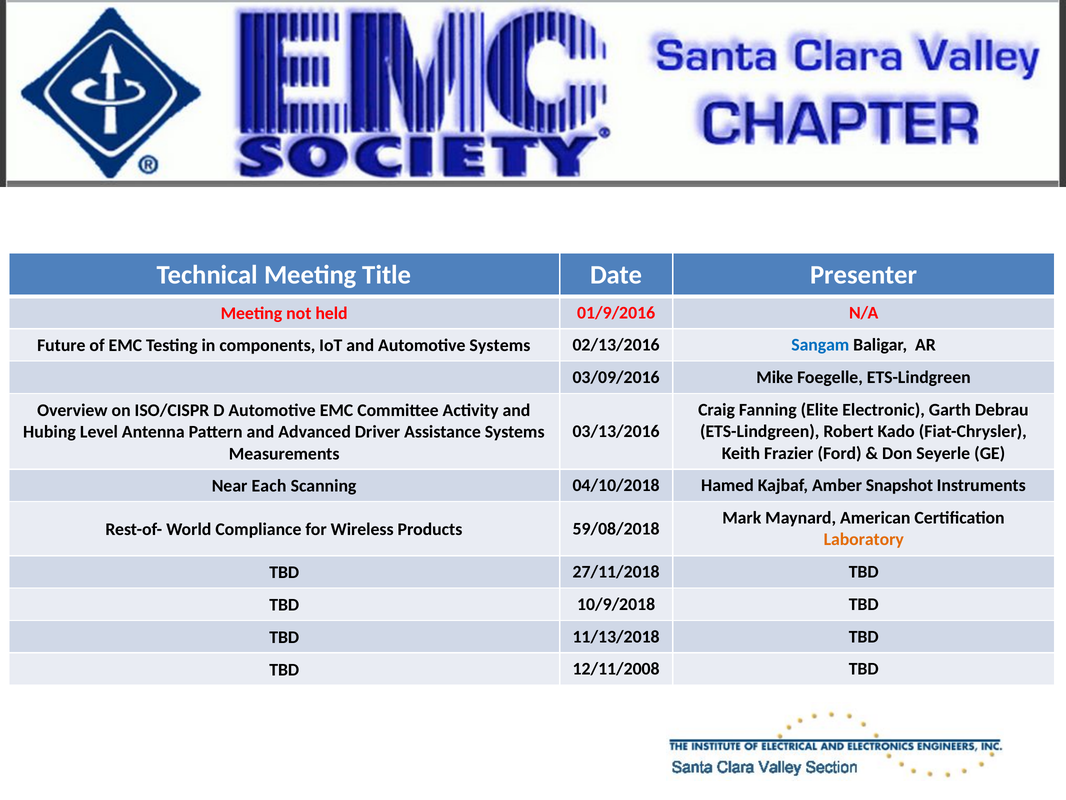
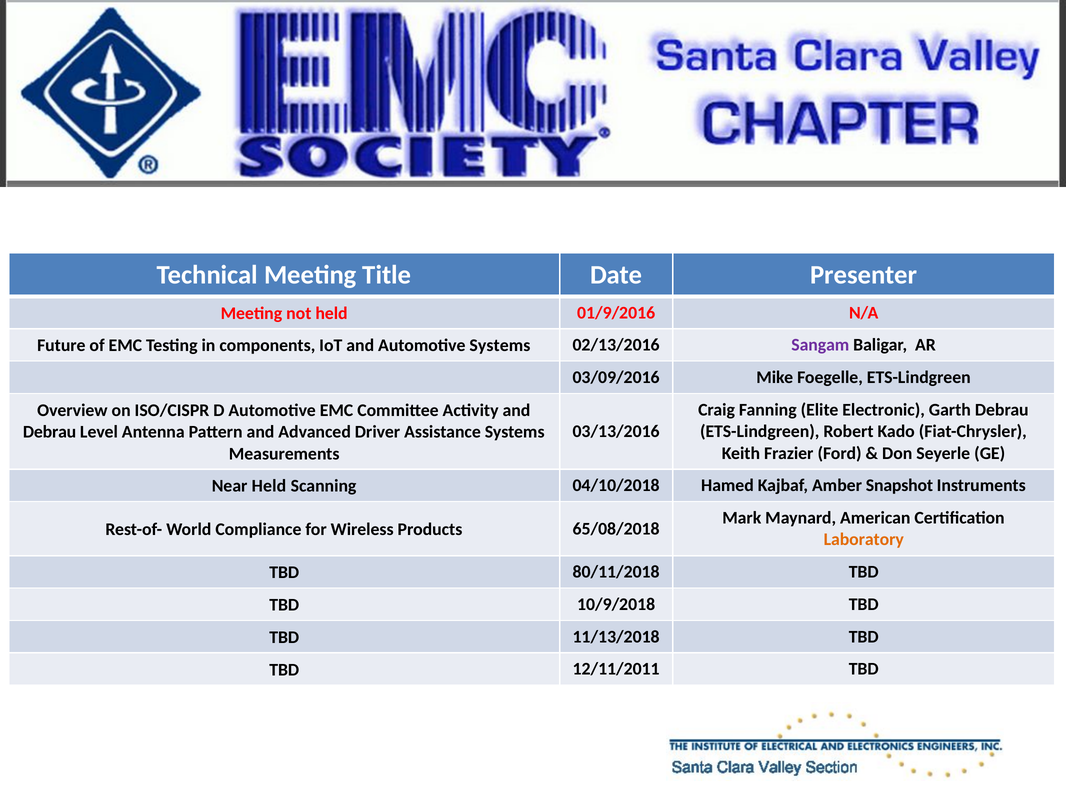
Sangam colour: blue -> purple
Hubing at (49, 432): Hubing -> Debrau
Near Each: Each -> Held
59/08/2018: 59/08/2018 -> 65/08/2018
27/11/2018: 27/11/2018 -> 80/11/2018
12/11/2008: 12/11/2008 -> 12/11/2011
